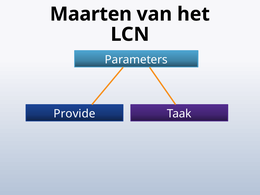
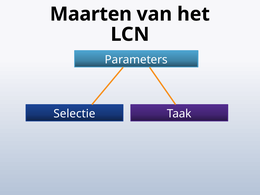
Provide: Provide -> Selectie
